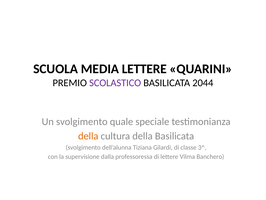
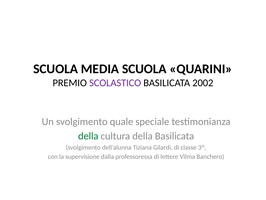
MEDIA LETTERE: LETTERE -> SCUOLA
2044: 2044 -> 2002
della at (88, 136) colour: orange -> green
